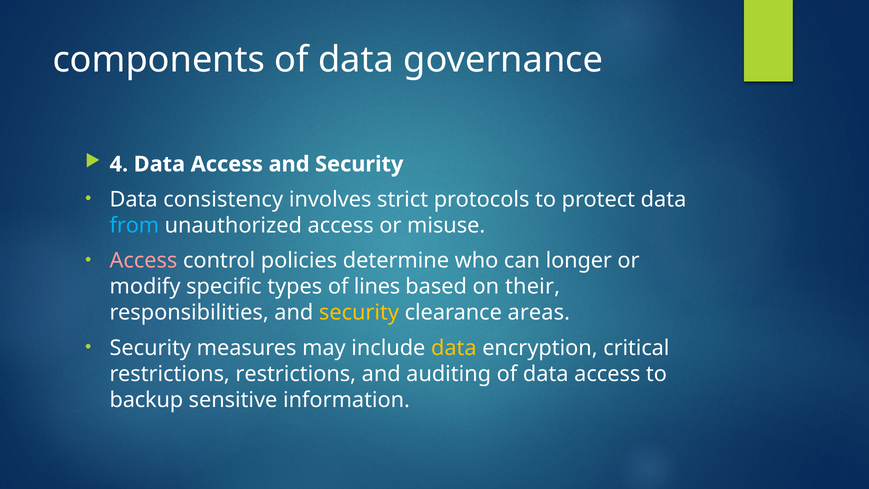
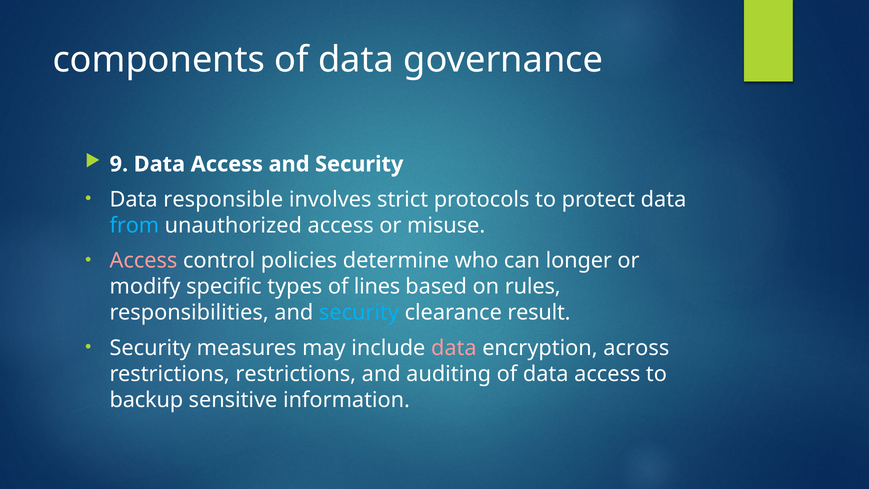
4: 4 -> 9
consistency: consistency -> responsible
their: their -> rules
security at (359, 313) colour: yellow -> light blue
areas: areas -> result
data at (454, 348) colour: yellow -> pink
critical: critical -> across
